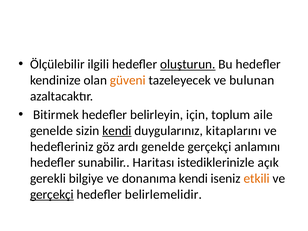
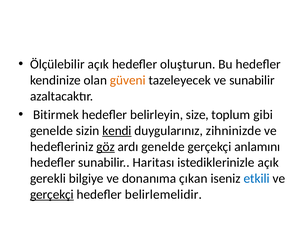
Ölçülebilir ilgili: ilgili -> açık
oluşturun underline: present -> none
ve bulunan: bulunan -> sunabilir
için: için -> size
aile: aile -> gibi
kitaplarını: kitaplarını -> zihninizde
göz underline: none -> present
donanıma kendi: kendi -> çıkan
etkili colour: orange -> blue
